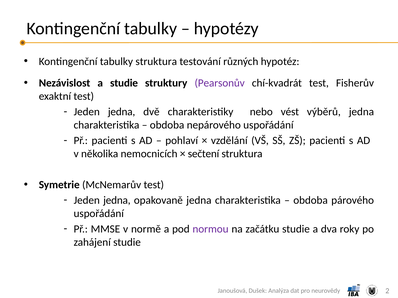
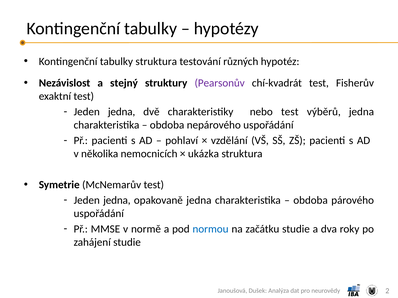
a studie: studie -> stejný
nebo vést: vést -> test
sečtení: sečtení -> ukázka
normou colour: purple -> blue
